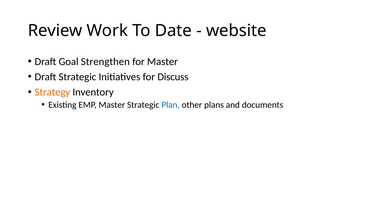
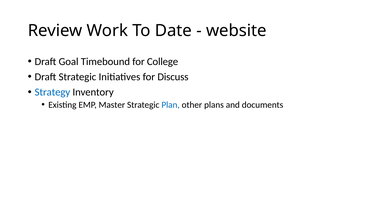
Strengthen: Strengthen -> Timebound
for Master: Master -> College
Strategy colour: orange -> blue
